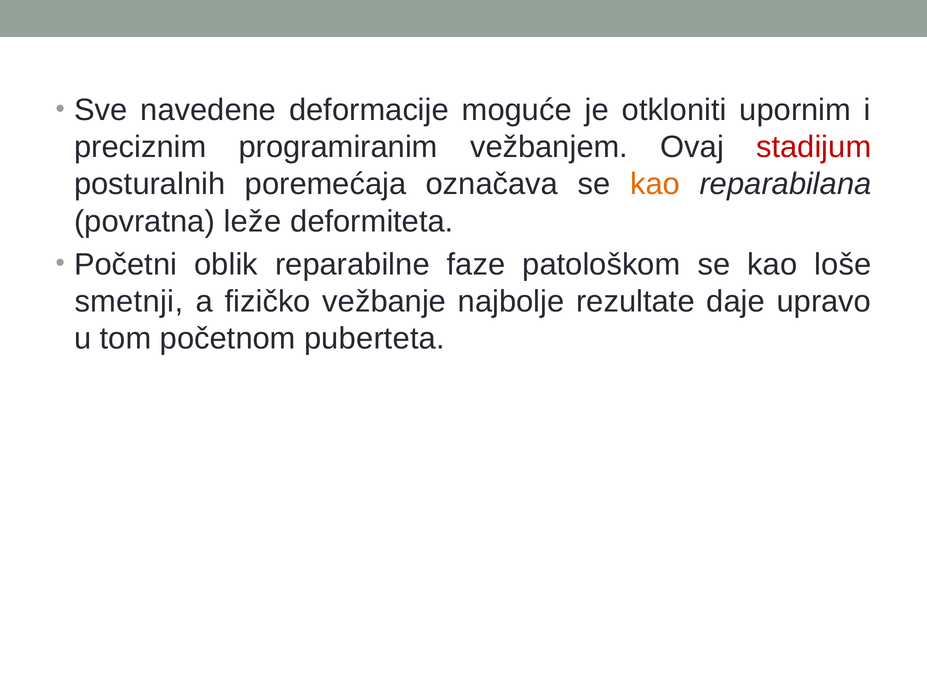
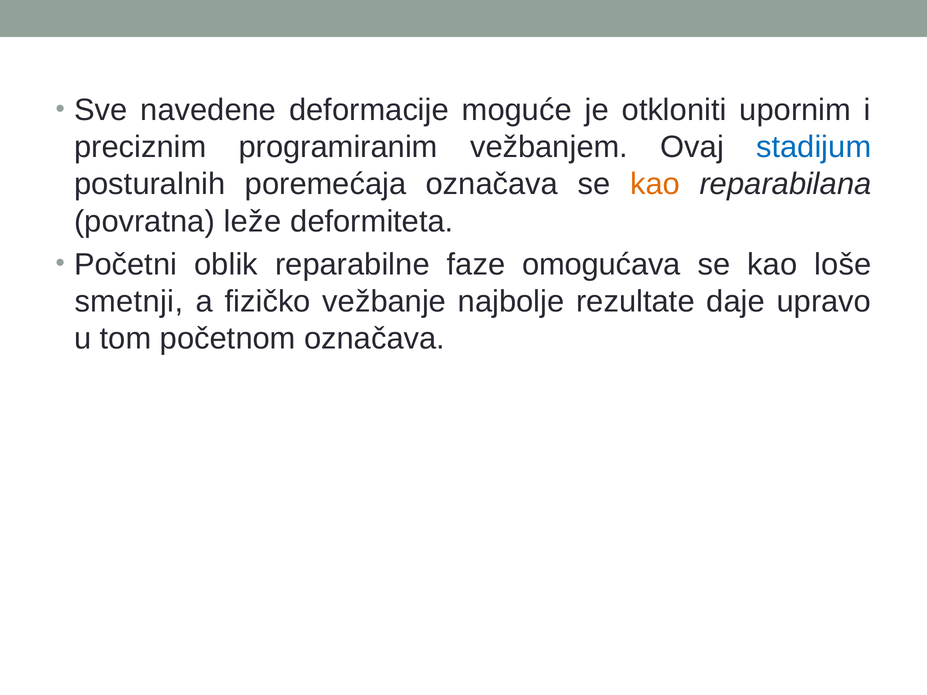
stadijum colour: red -> blue
patološkom: patološkom -> omogućava
početnom puberteta: puberteta -> označava
